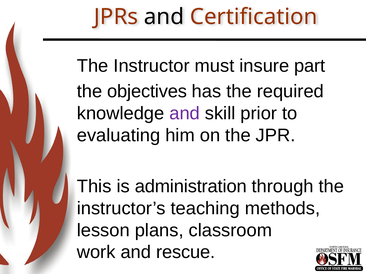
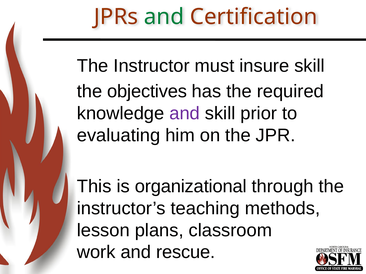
and at (164, 17) colour: black -> green
insure part: part -> skill
administration: administration -> organizational
